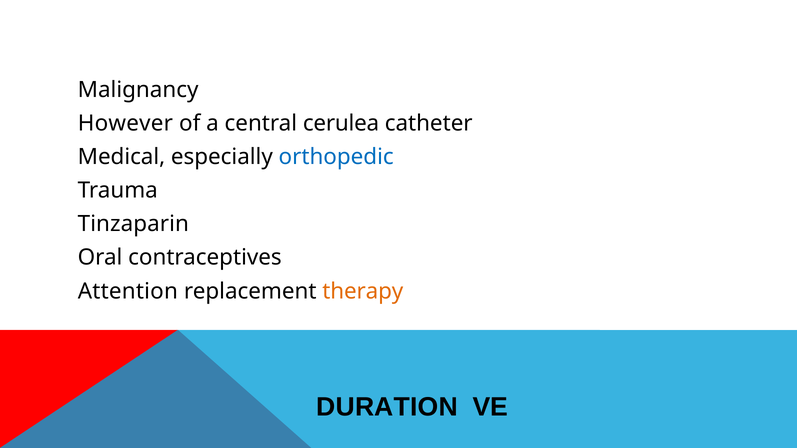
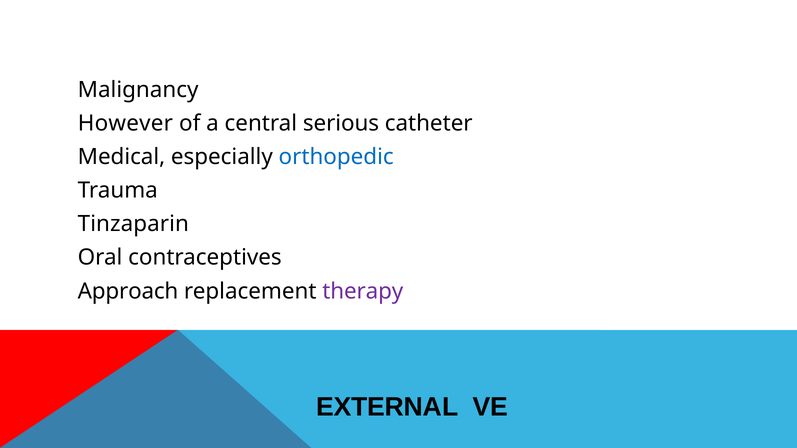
cerulea: cerulea -> serious
Attention: Attention -> Approach
therapy colour: orange -> purple
DURATION: DURATION -> EXTERNAL
